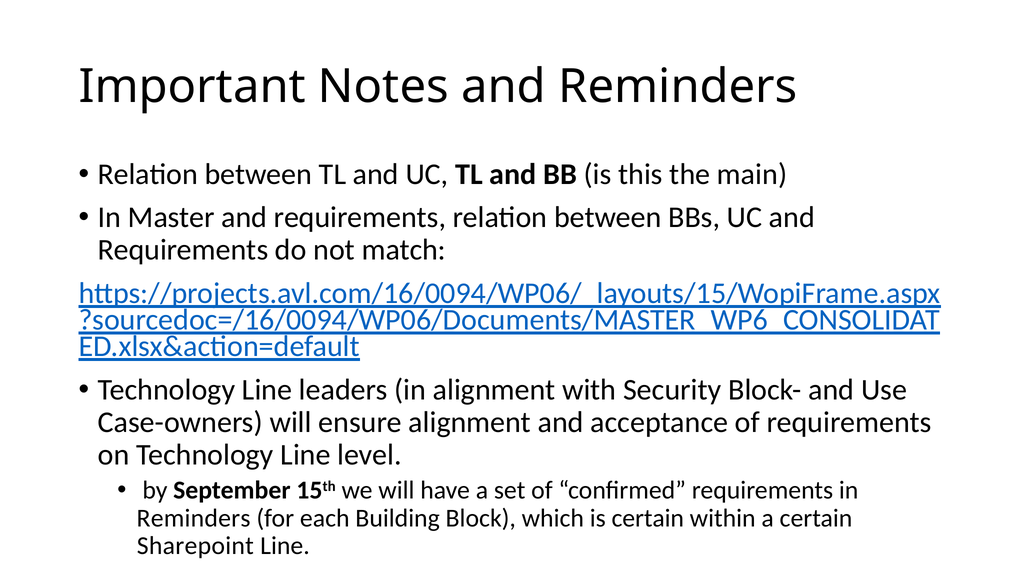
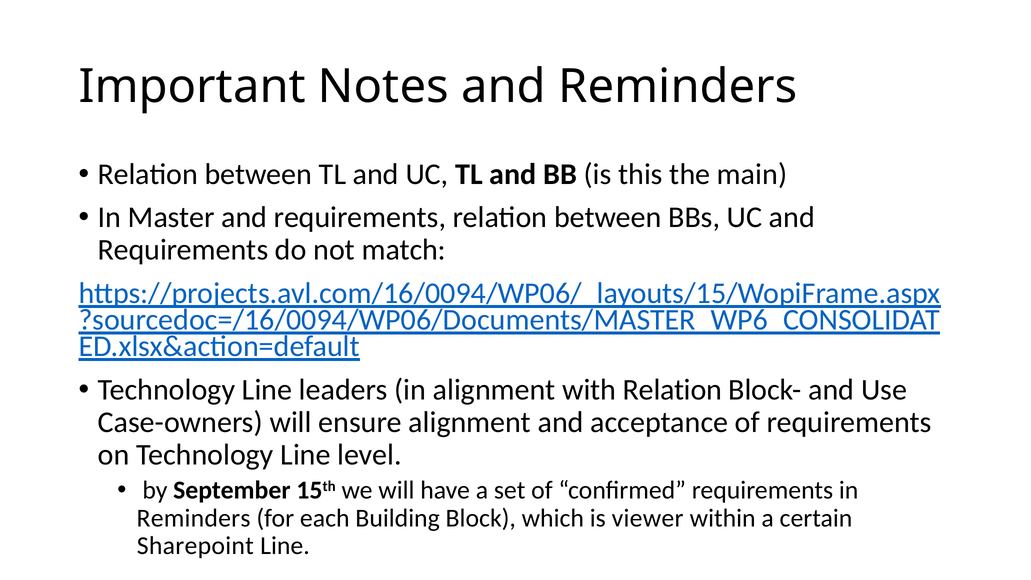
with Security: Security -> Relation
is certain: certain -> viewer
